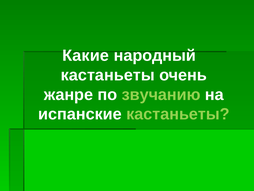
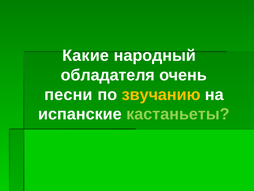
кастаньеты at (108, 75): кастаньеты -> обладателя
жанре: жанре -> песни
звучанию colour: light green -> yellow
